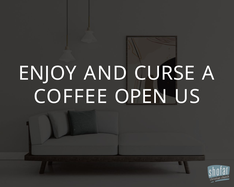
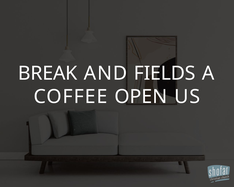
ENJOY: ENJOY -> BREAK
CURSE: CURSE -> FIELDS
